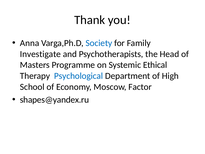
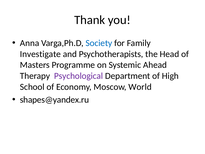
Ethical: Ethical -> Ahead
Psychological colour: blue -> purple
Factor: Factor -> World
